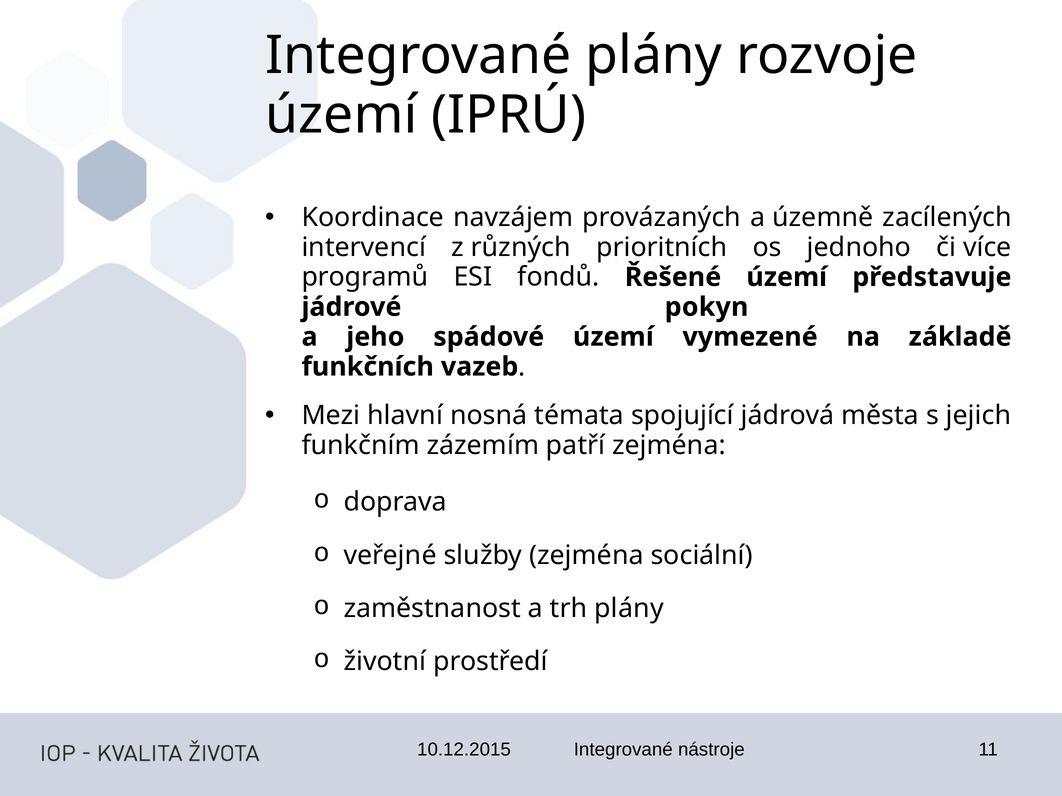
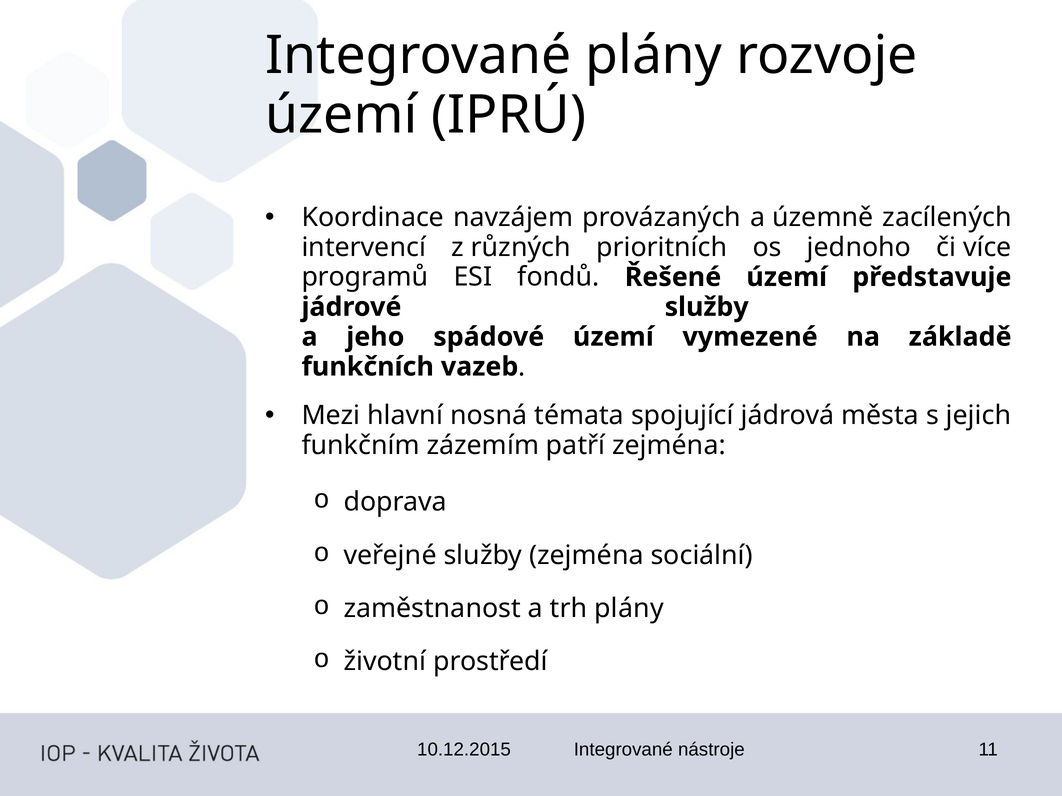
jádrové pokyn: pokyn -> služby
